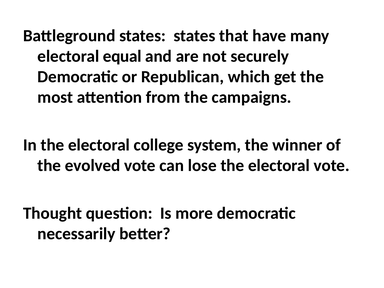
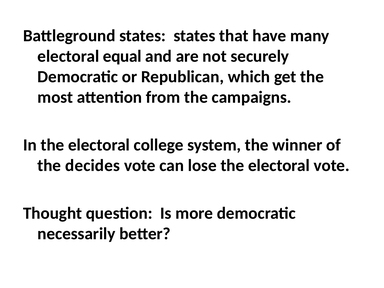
evolved: evolved -> decides
